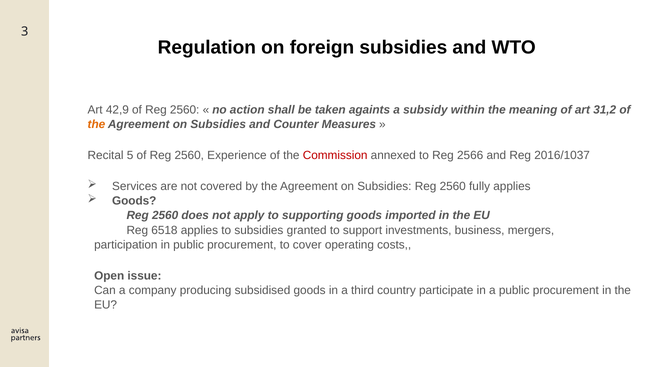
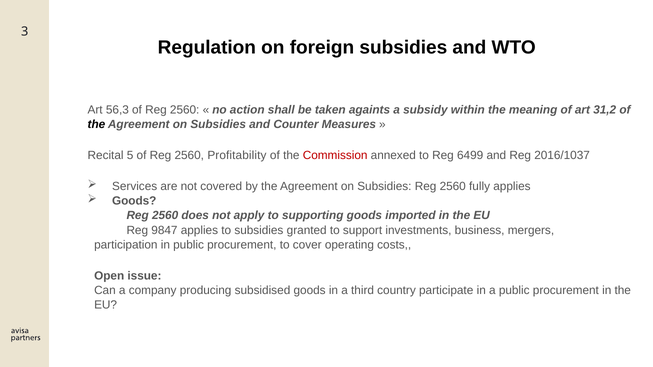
42,9: 42,9 -> 56,3
the at (96, 125) colour: orange -> black
Experience: Experience -> Profitability
2566: 2566 -> 6499
6518: 6518 -> 9847
